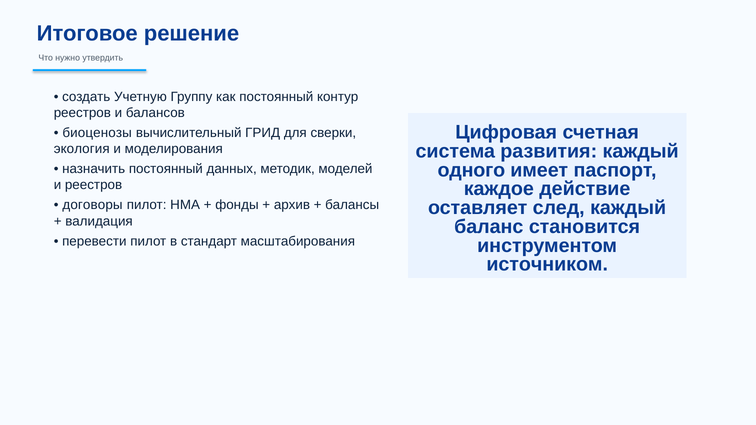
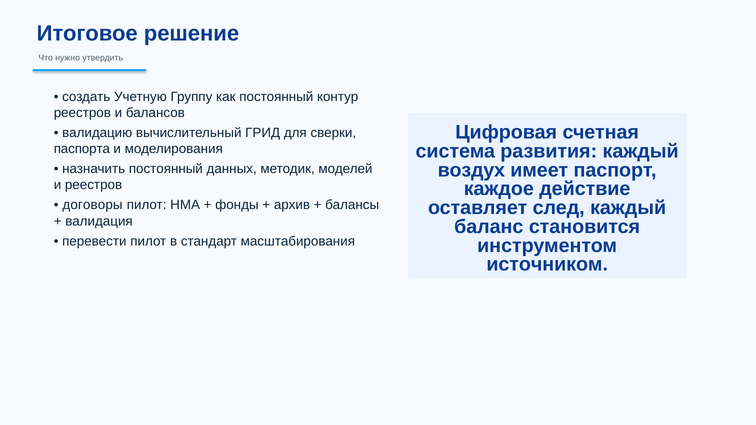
биоценозы: биоценозы -> валидацию
экология: экология -> паспорта
одного: одного -> воздух
